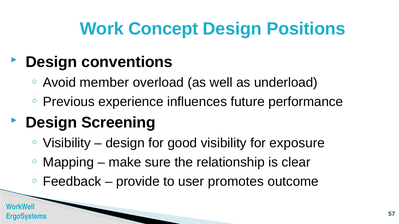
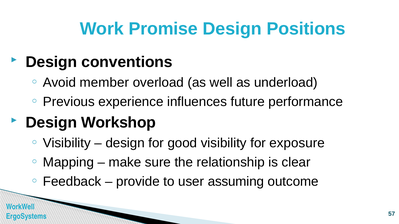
Concept: Concept -> Promise
Screening: Screening -> Workshop
promotes: promotes -> assuming
